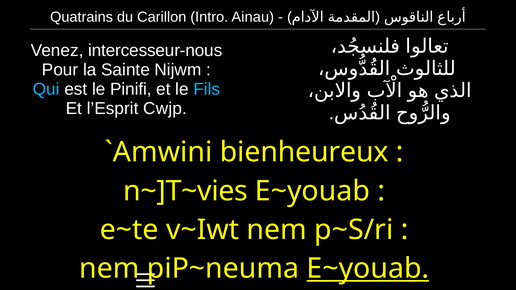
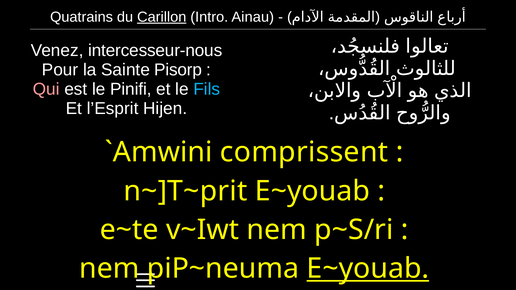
Carillon underline: none -> present
Nijwm: Nijwm -> Pisorp
Qui colour: light blue -> pink
Cwjp: Cwjp -> Hijen
bienheureux: bienheureux -> comprissent
n~]T~vies: n~]T~vies -> n~]T~prit
